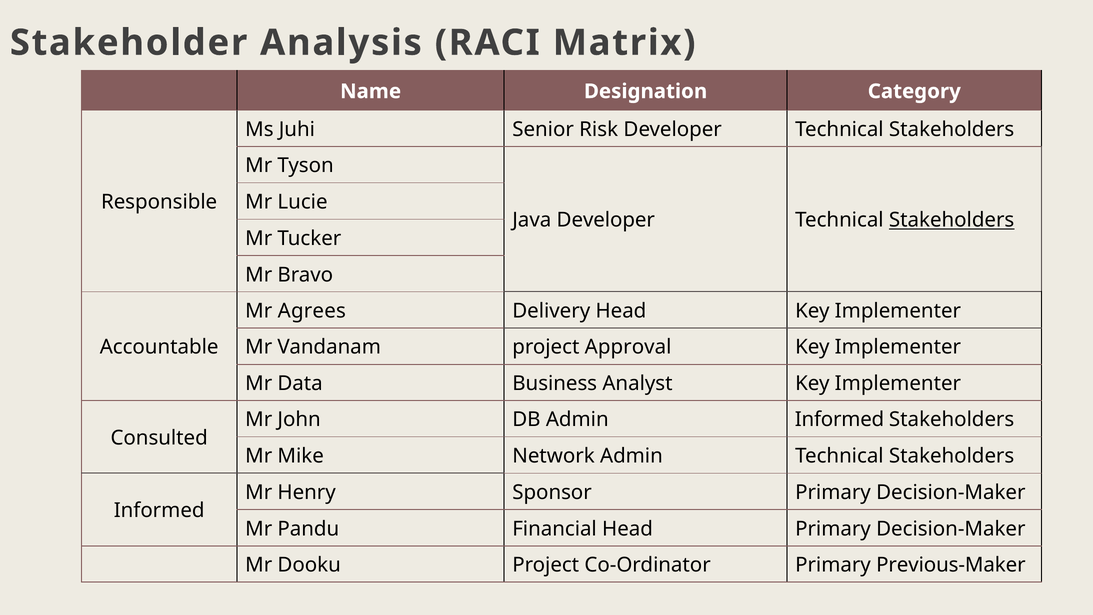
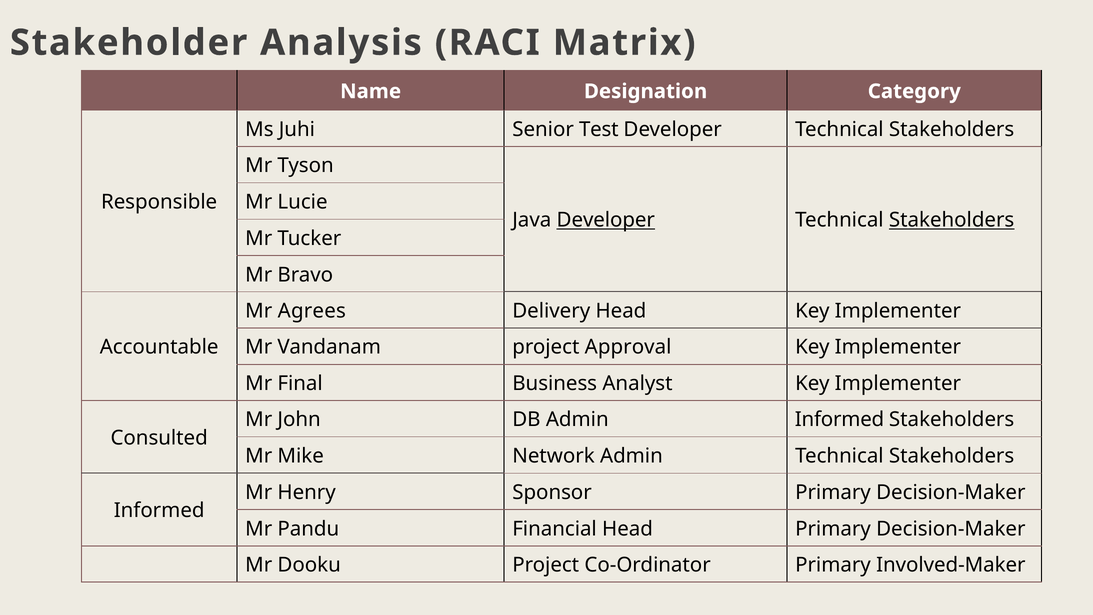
Risk: Risk -> Test
Developer at (606, 220) underline: none -> present
Data: Data -> Final
Previous-Maker: Previous-Maker -> Involved-Maker
